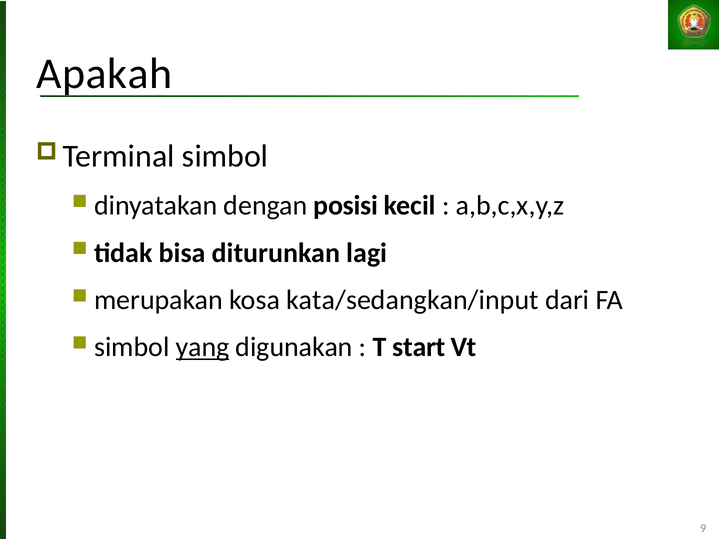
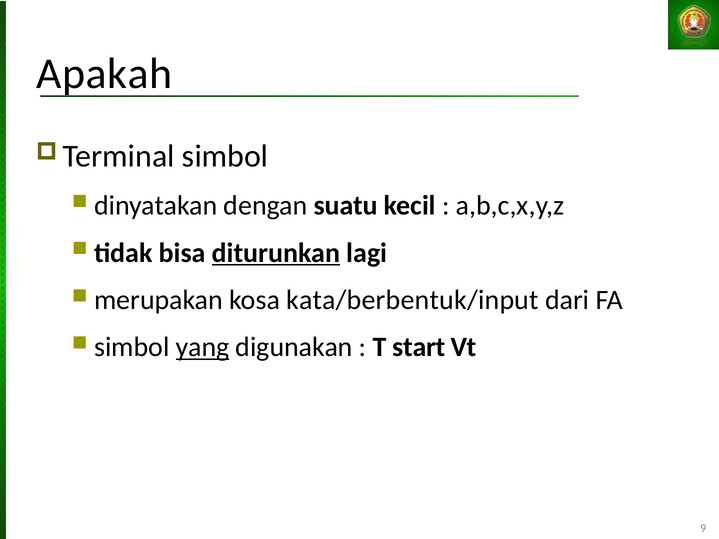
posisi: posisi -> suatu
diturunkan underline: none -> present
kata/sedangkan/input: kata/sedangkan/input -> kata/berbentuk/input
